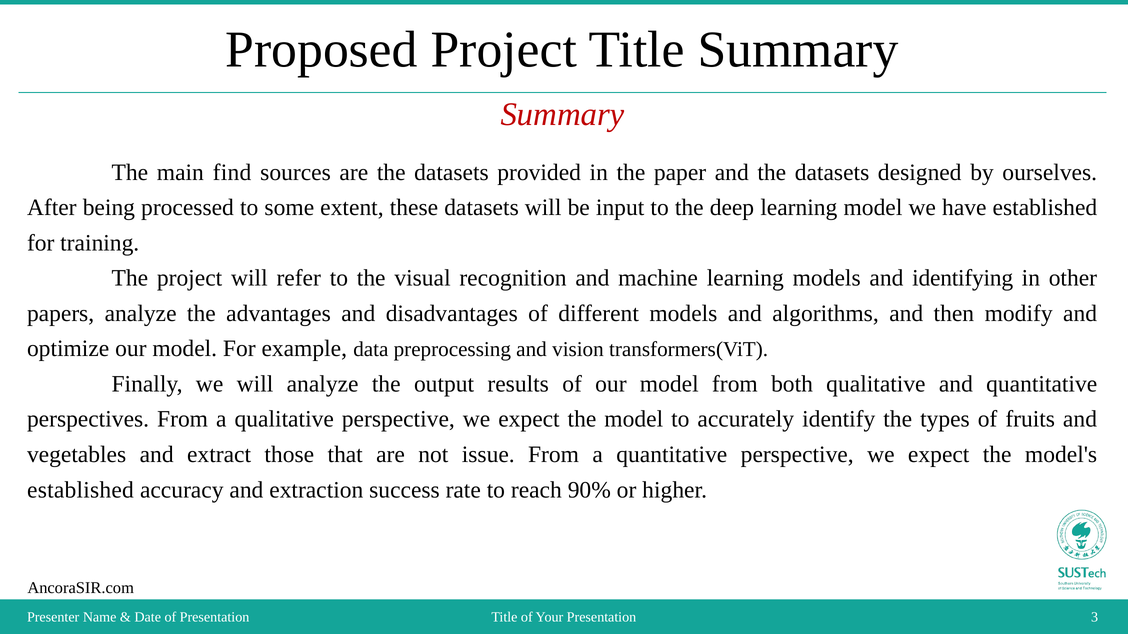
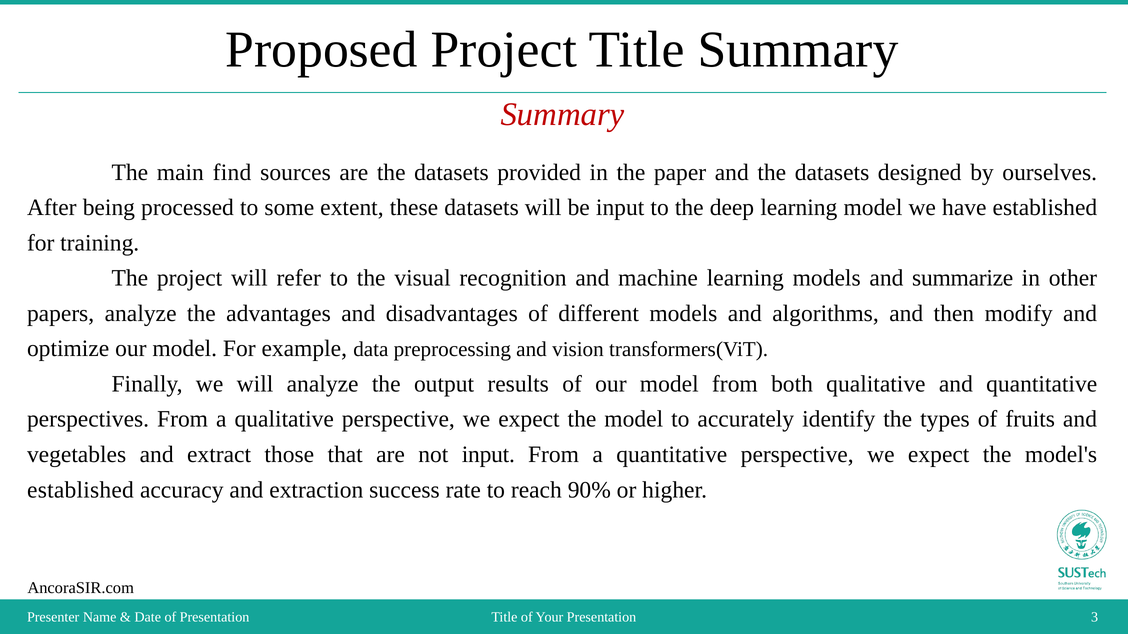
identifying: identifying -> summarize
not issue: issue -> input
